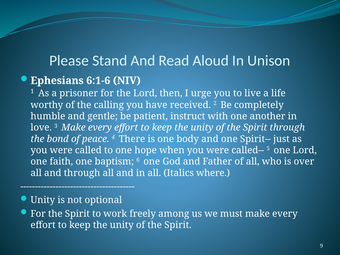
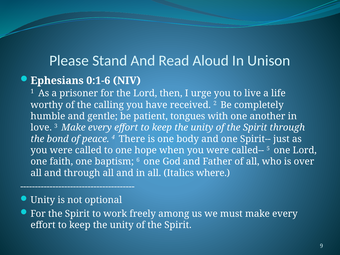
6:1-6: 6:1-6 -> 0:1-6
instruct: instruct -> tongues
